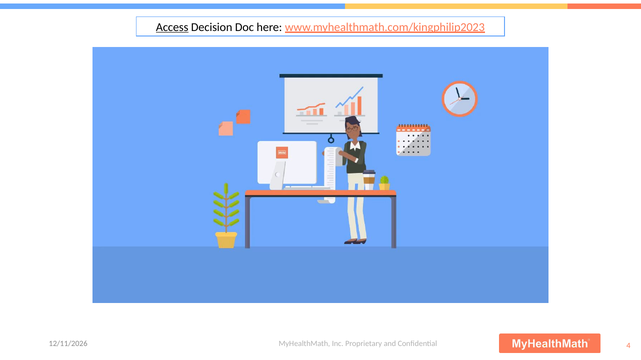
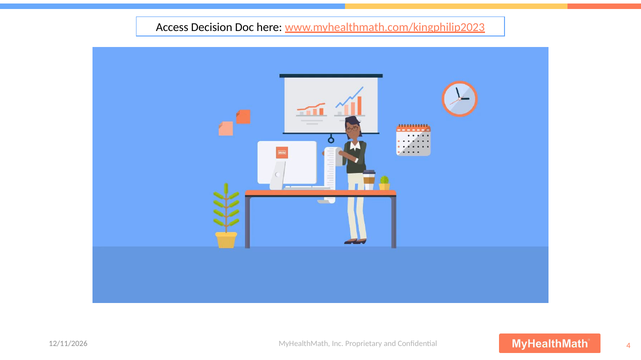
Access underline: present -> none
